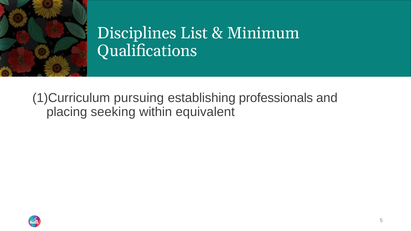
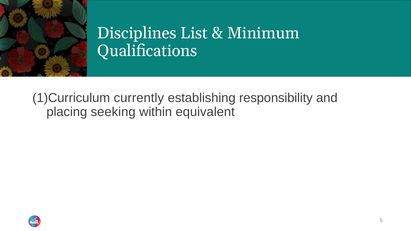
pursuing: pursuing -> currently
professionals: professionals -> responsibility
